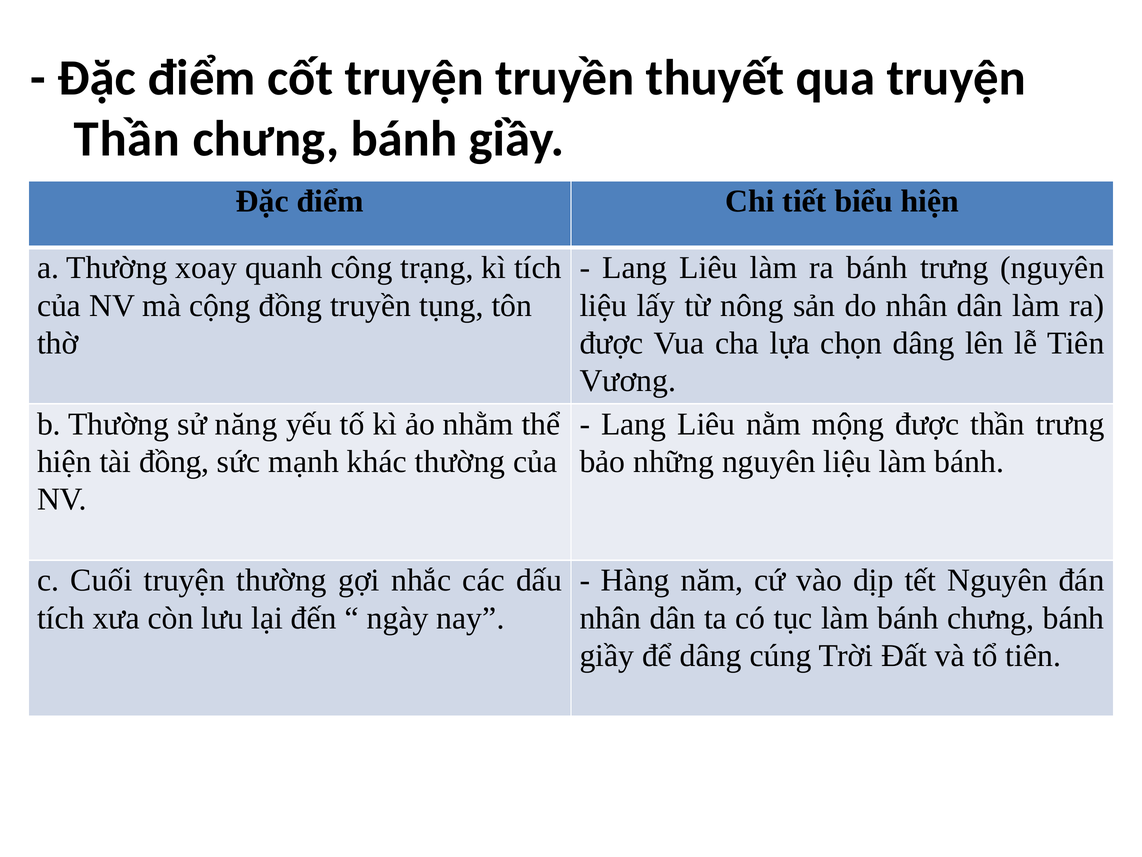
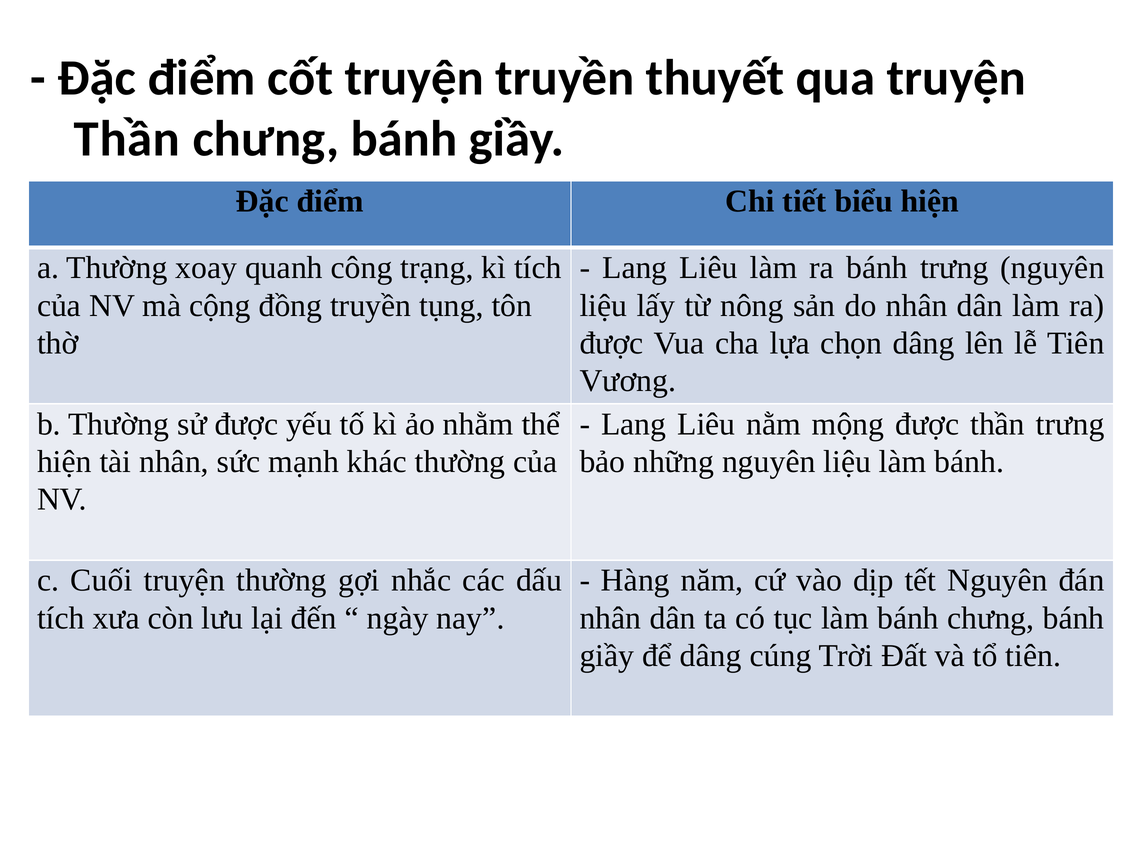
sử năng: năng -> được
tài đồng: đồng -> nhân
